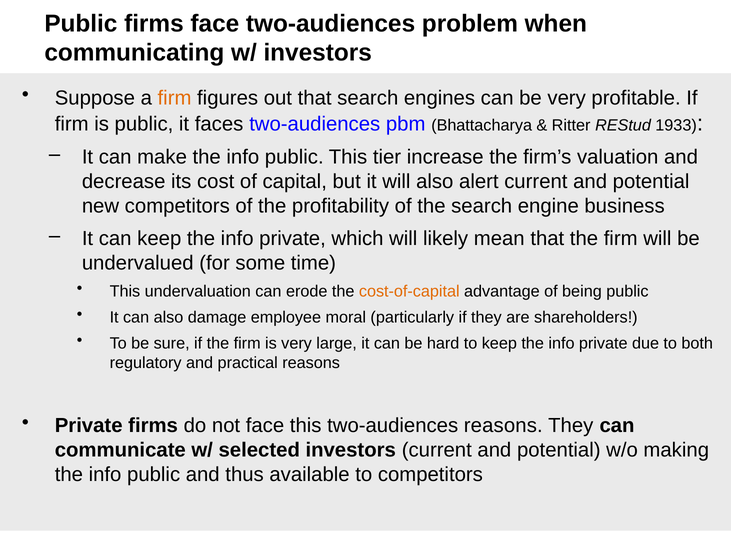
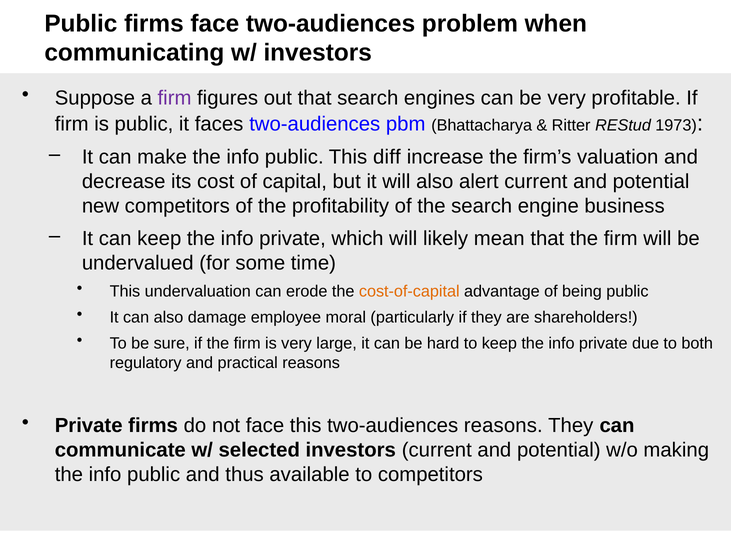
firm at (175, 98) colour: orange -> purple
1933: 1933 -> 1973
tier: tier -> diff
